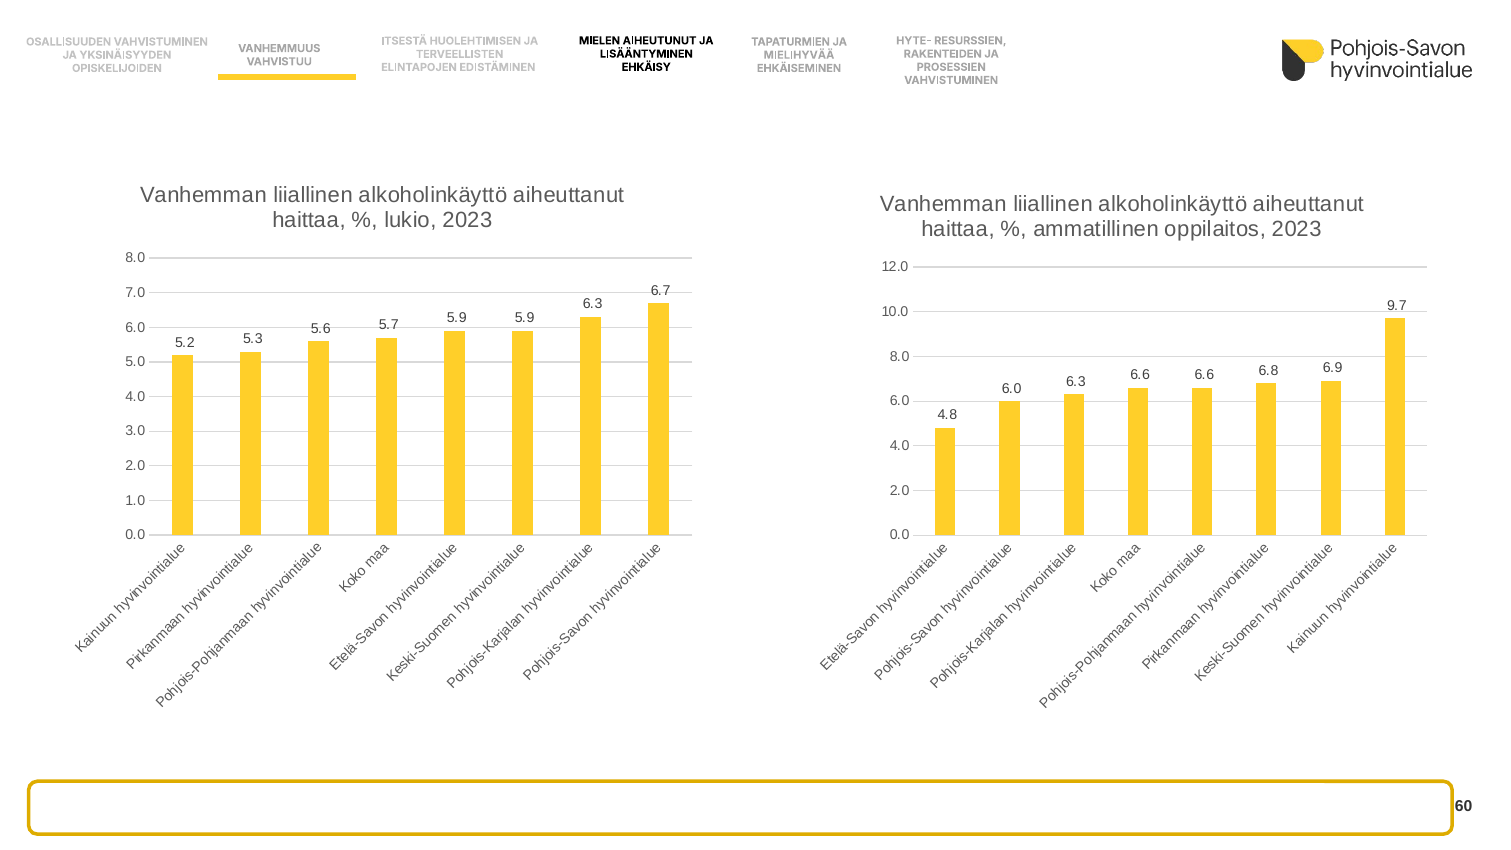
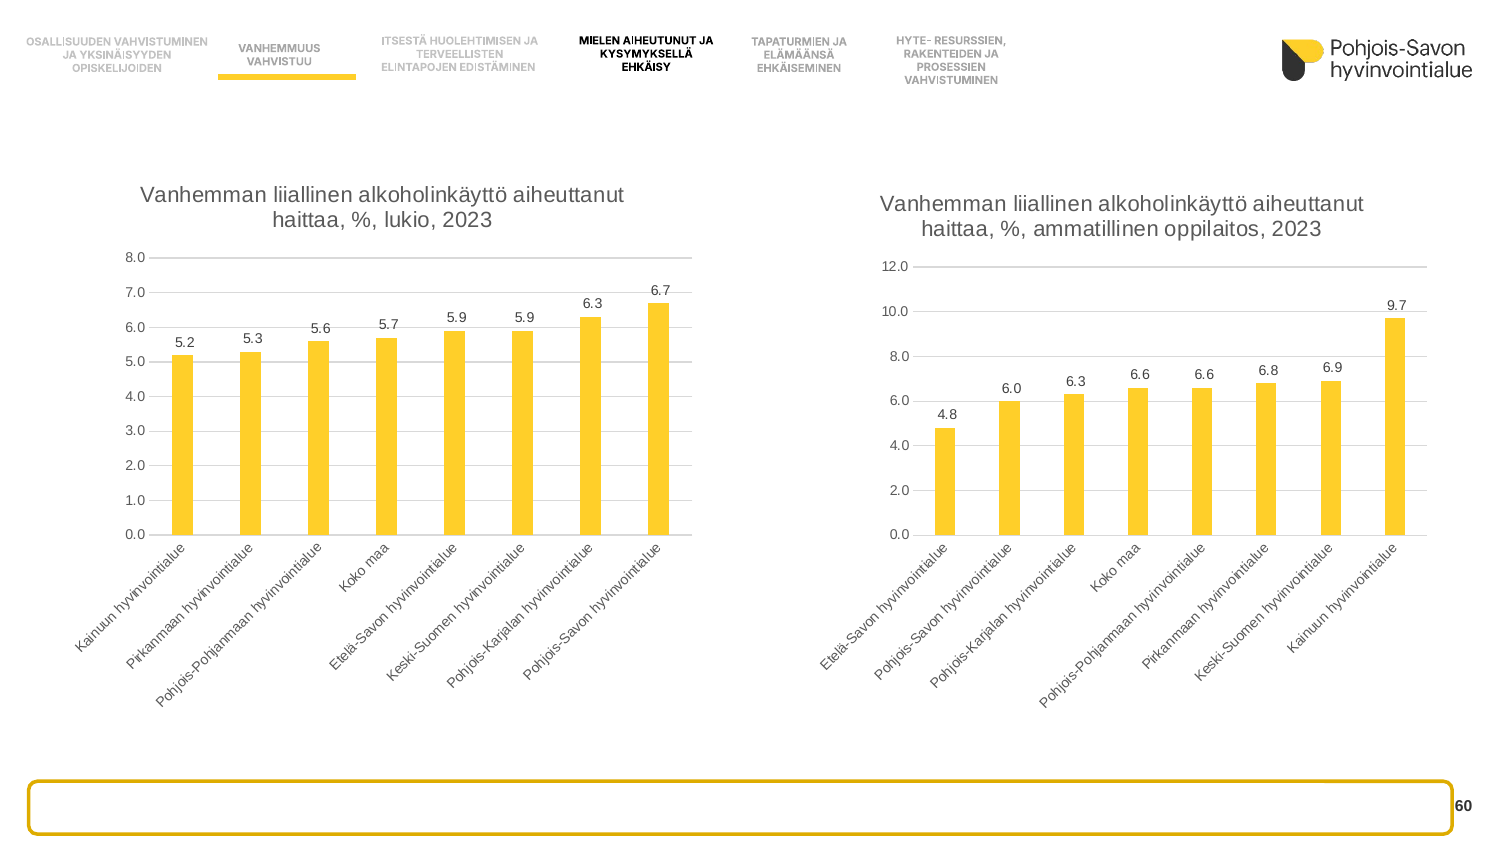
LISÄÄNTYMINEN: LISÄÄNTYMINEN -> KYSYMYKSELLÄ
MIELIHYVÄÄ: MIELIHYVÄÄ -> ELÄMÄÄNSÄ
